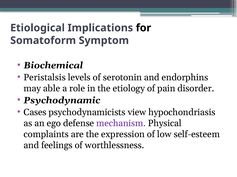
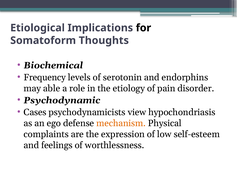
Symptom: Symptom -> Thoughts
Peristalsis: Peristalsis -> Frequency
mechanism colour: purple -> orange
